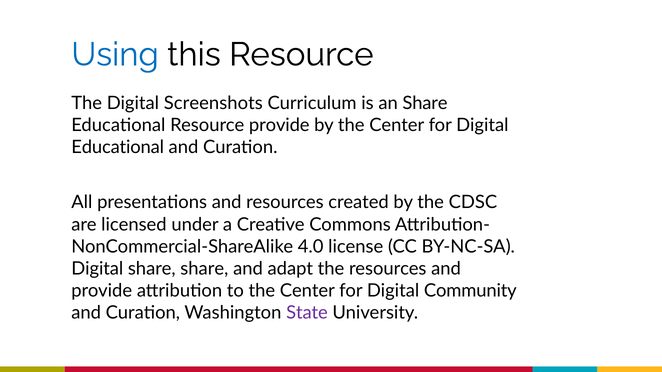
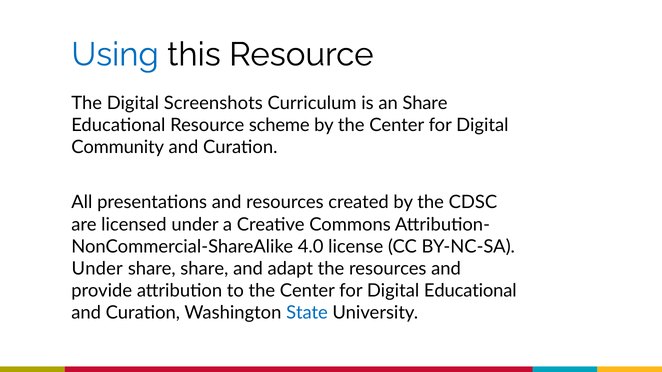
Resource provide: provide -> scheme
Educational at (118, 147): Educational -> Community
Digital at (97, 269): Digital -> Under
Digital Community: Community -> Educational
State colour: purple -> blue
